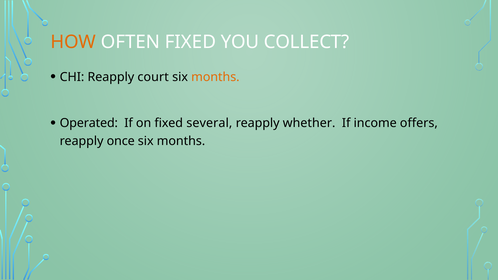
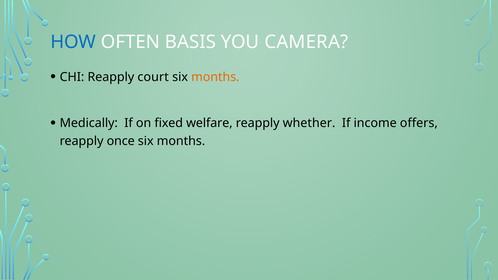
HOW colour: orange -> blue
OFTEN FIXED: FIXED -> BASIS
COLLECT: COLLECT -> CAMERA
Operated: Operated -> Medically
several: several -> welfare
